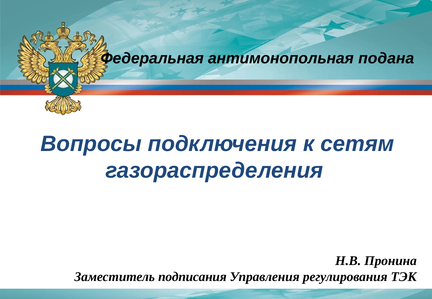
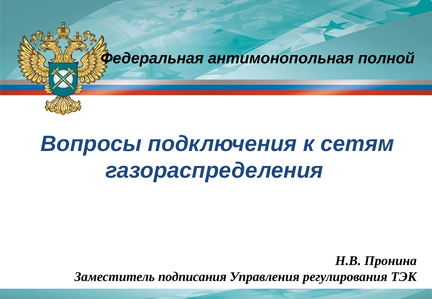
подана: подана -> полной
